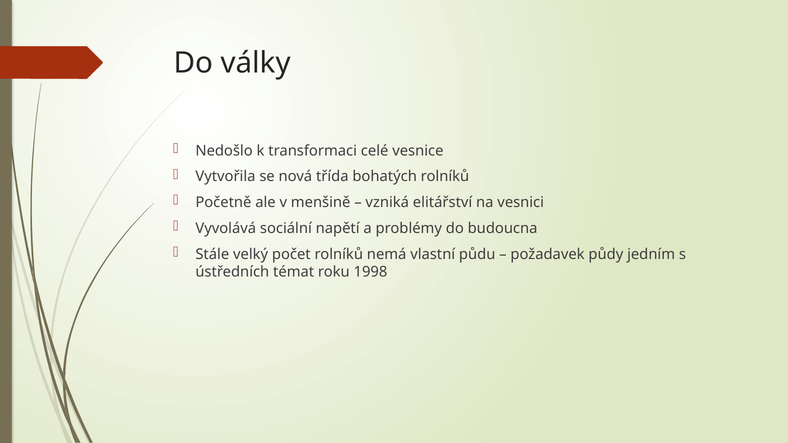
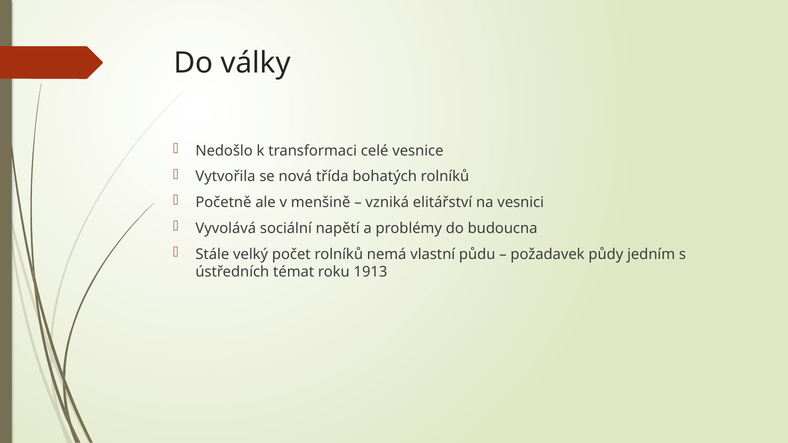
1998: 1998 -> 1913
